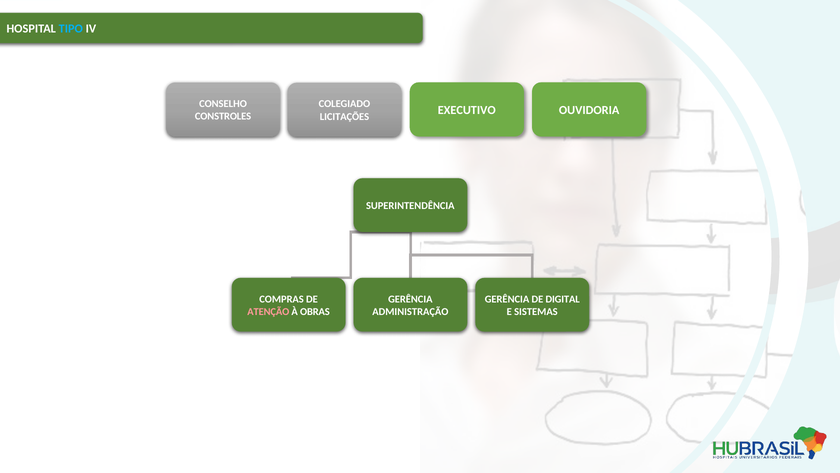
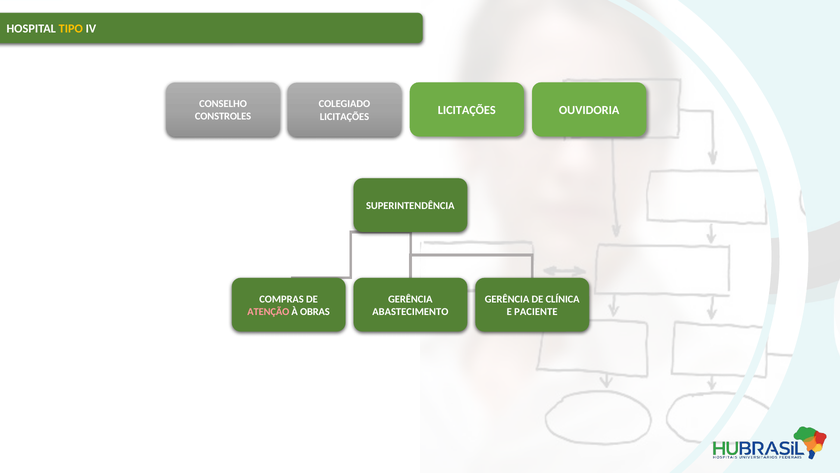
TIPO colour: light blue -> yellow
EXECUTIVO at (467, 110): EXECUTIVO -> LICITAÇÕES
DIGITAL: DIGITAL -> CLÍNICA
ADMINISTRAÇÃO: ADMINISTRAÇÃO -> ABASTECIMENTO
SISTEMAS: SISTEMAS -> PACIENTE
